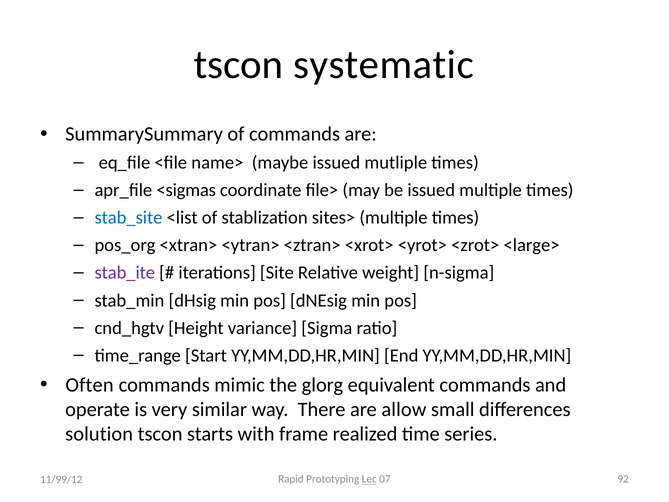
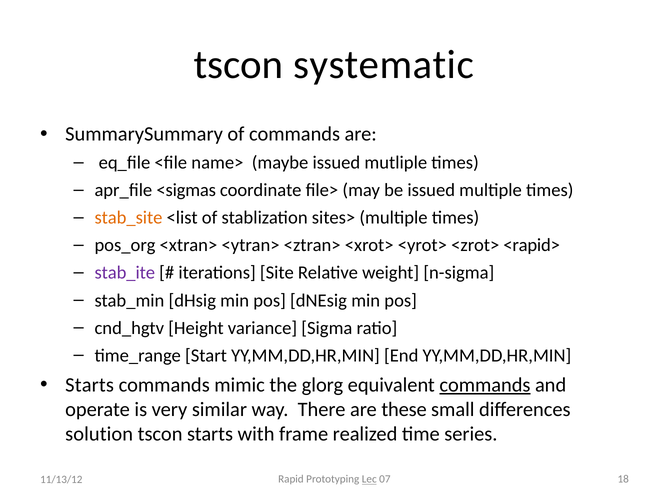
stab_site colour: blue -> orange
<large>: <large> -> <rapid>
Often at (90, 385): Often -> Starts
commands at (485, 385) underline: none -> present
allow: allow -> these
92: 92 -> 18
11/99/12: 11/99/12 -> 11/13/12
